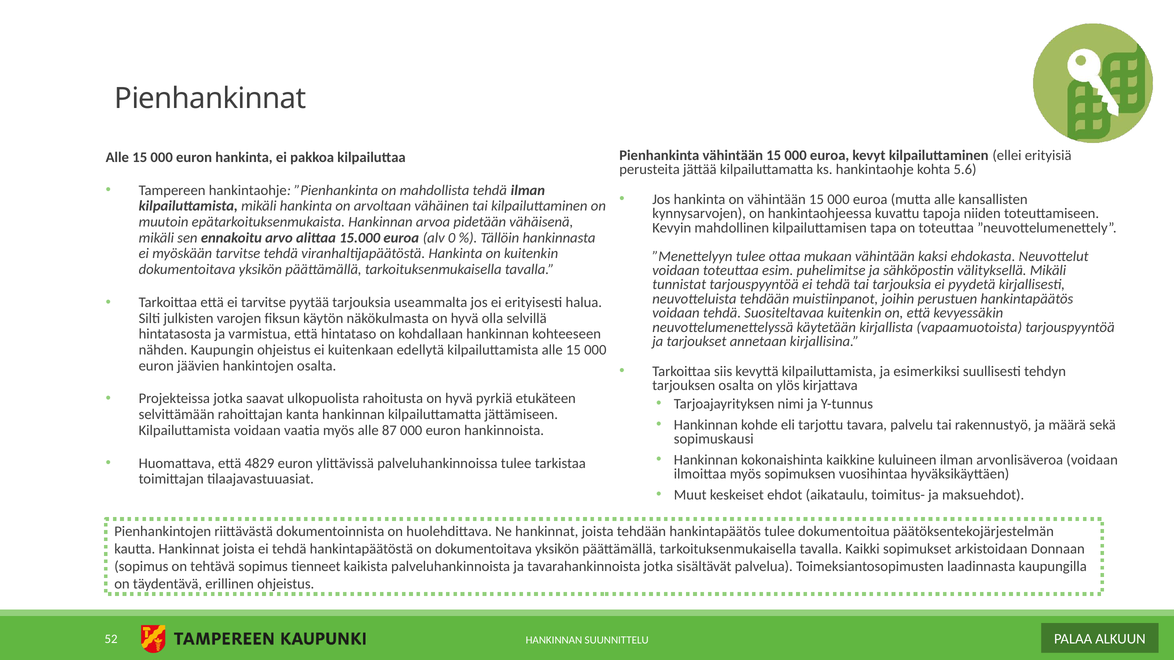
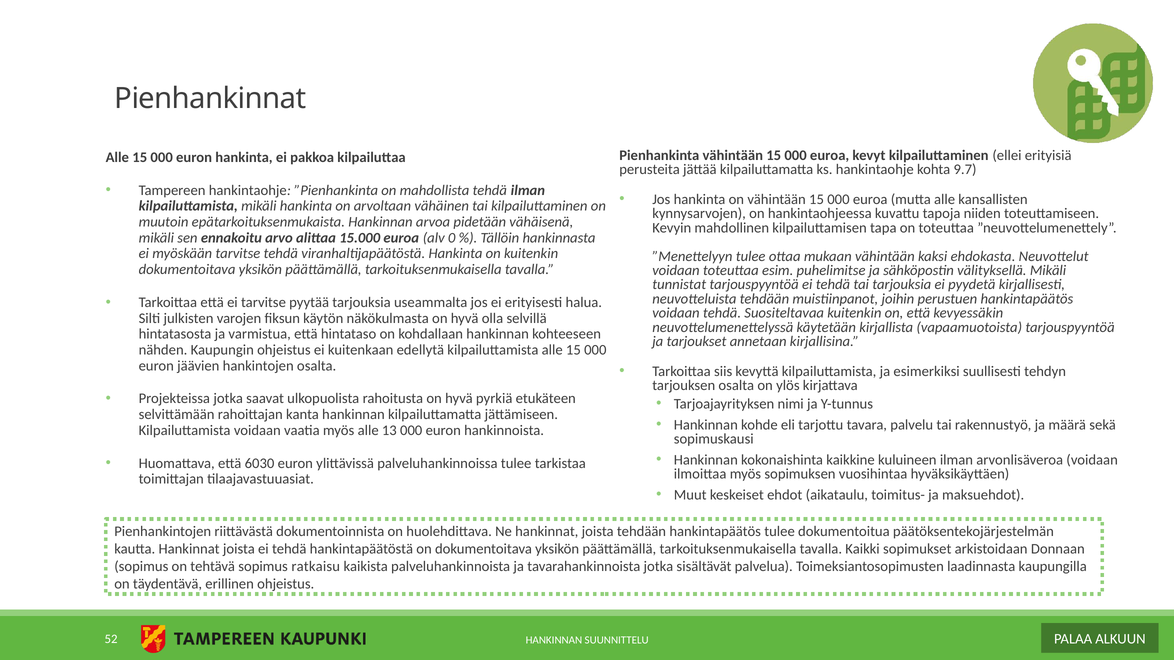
5.6: 5.6 -> 9.7
87: 87 -> 13
4829: 4829 -> 6030
tienneet: tienneet -> ratkaisu
